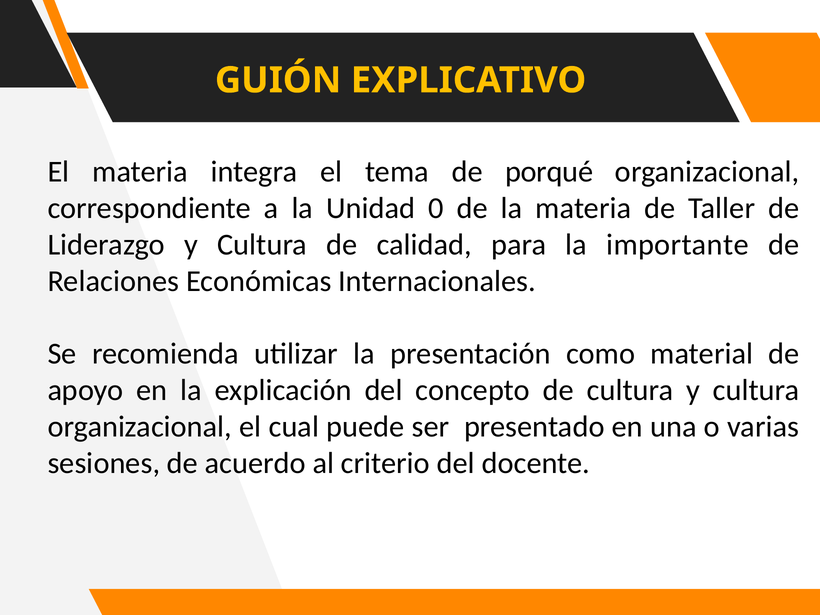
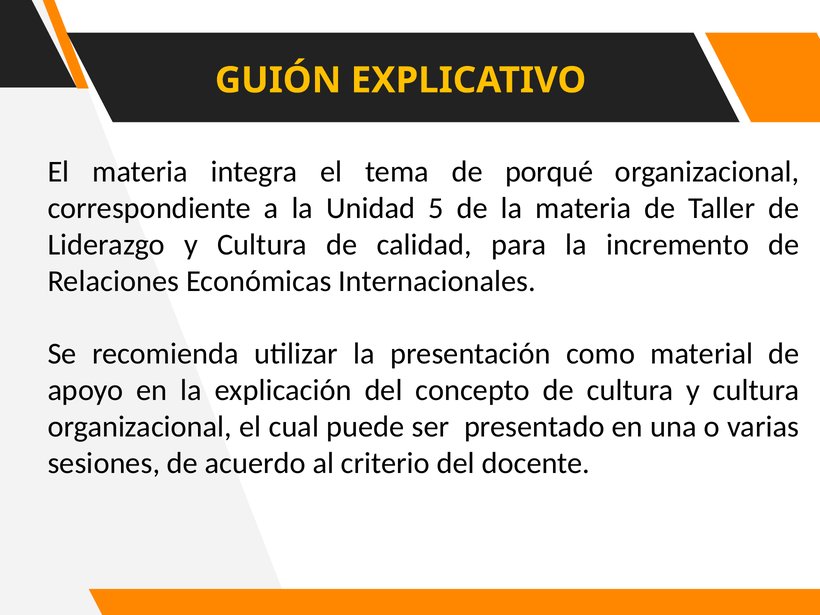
0: 0 -> 5
importante: importante -> incremento
